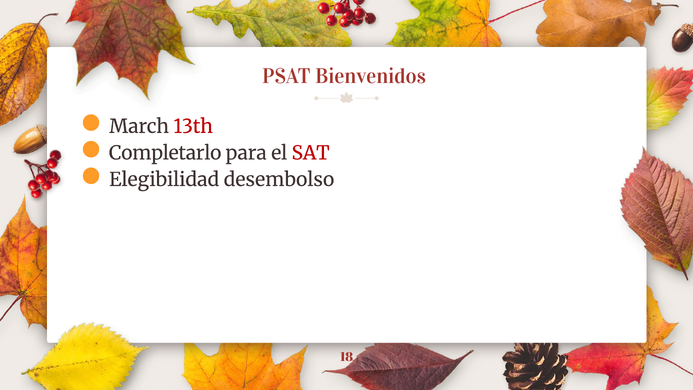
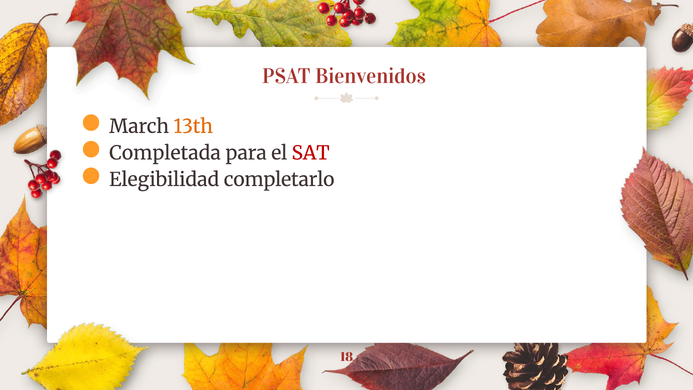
13th colour: red -> orange
Completarlo: Completarlo -> Completada
desembolso: desembolso -> completarlo
